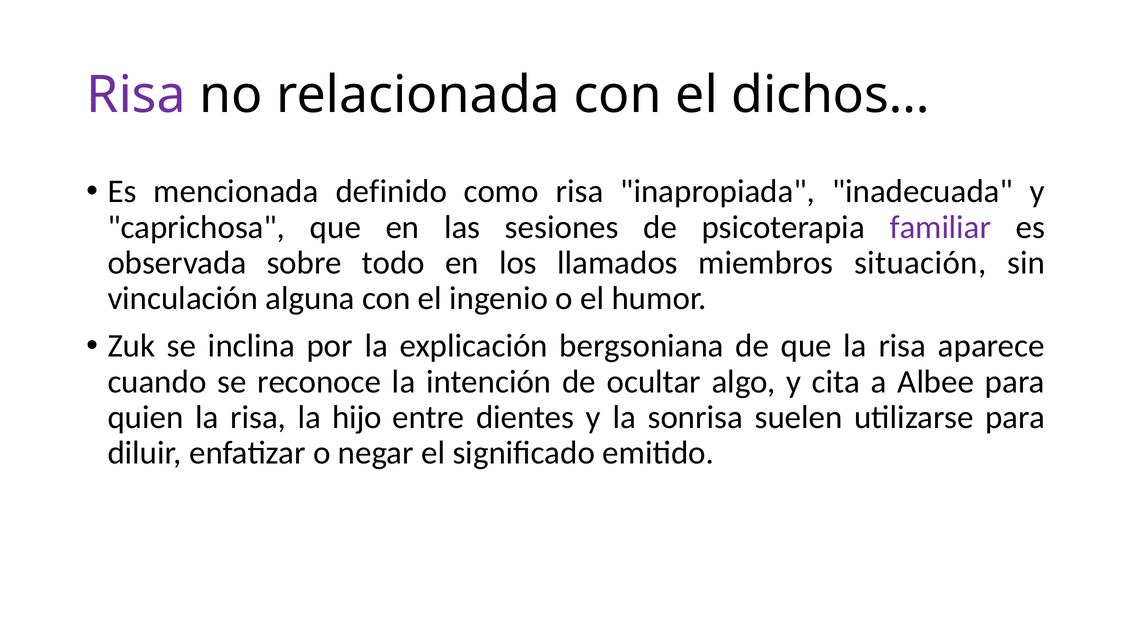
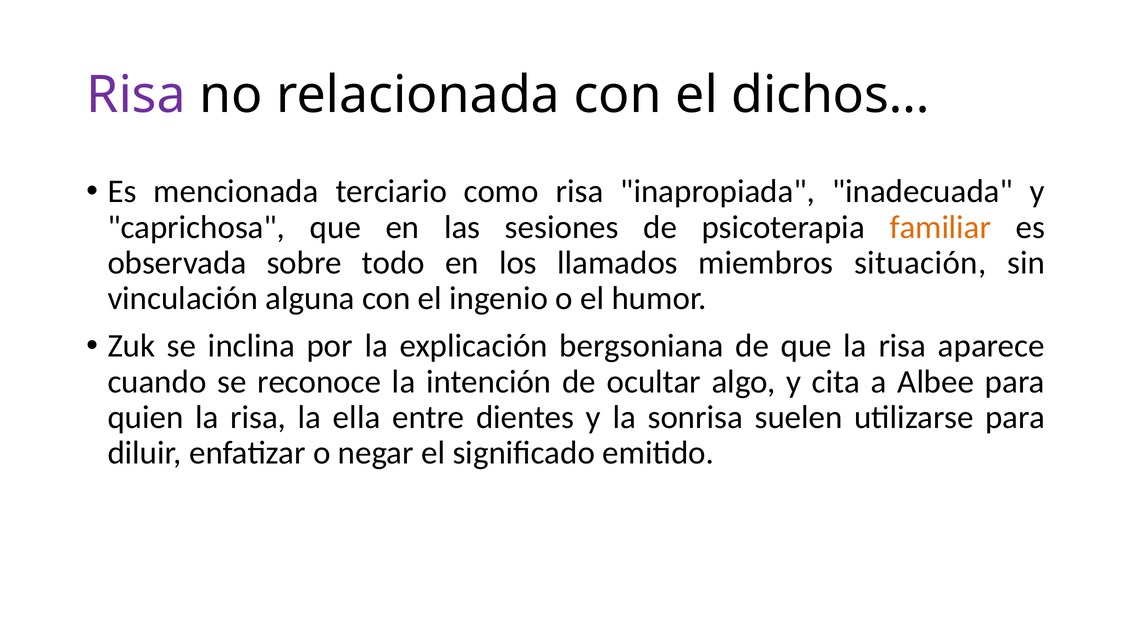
definido: definido -> terciario
familiar colour: purple -> orange
hijo: hijo -> ella
